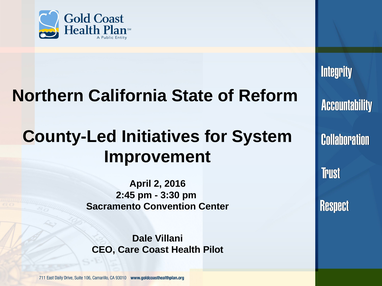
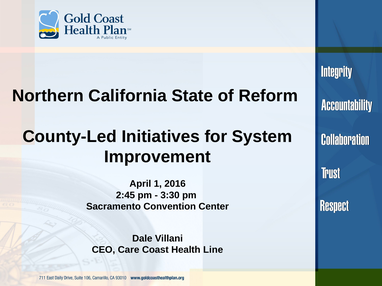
2: 2 -> 1
Pilot: Pilot -> Line
